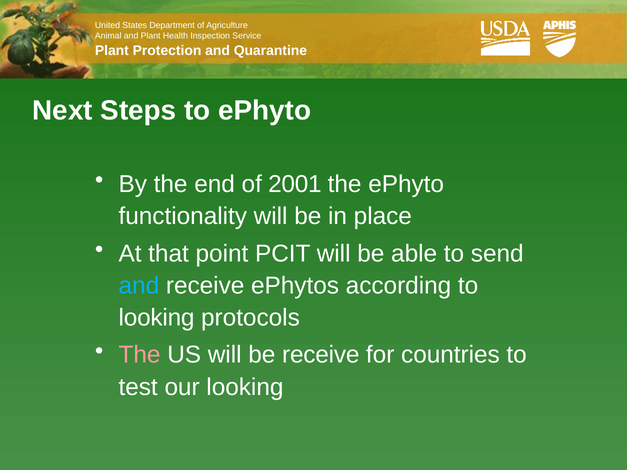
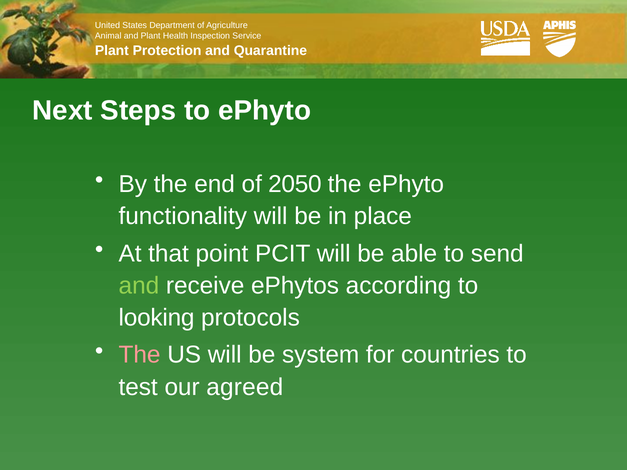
2001: 2001 -> 2050
and at (139, 286) colour: light blue -> light green
be receive: receive -> system
our looking: looking -> agreed
